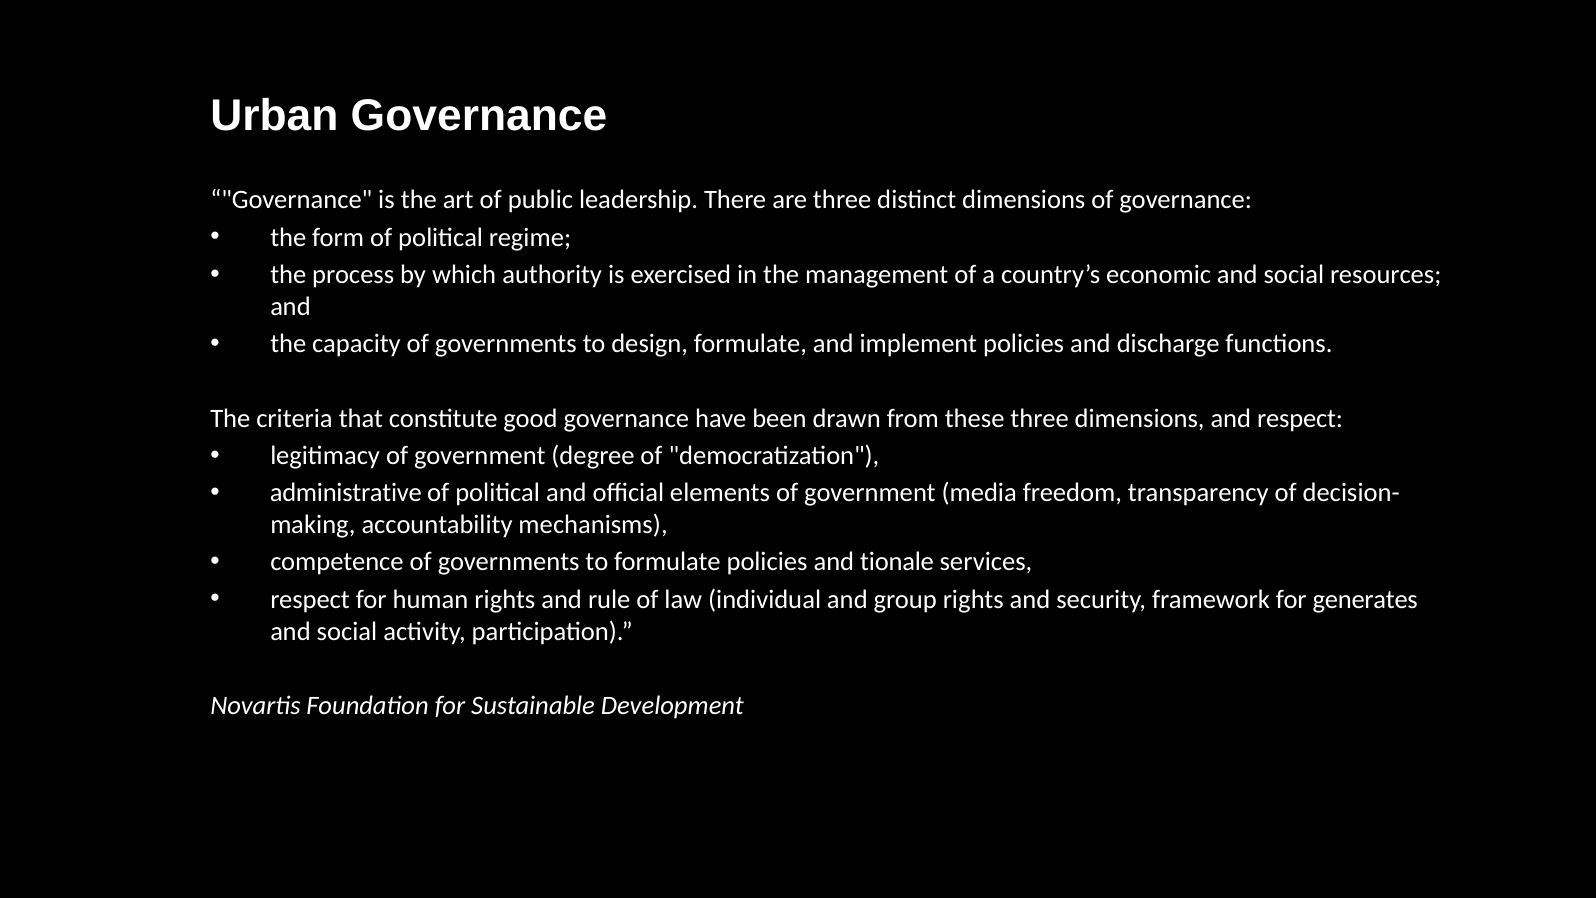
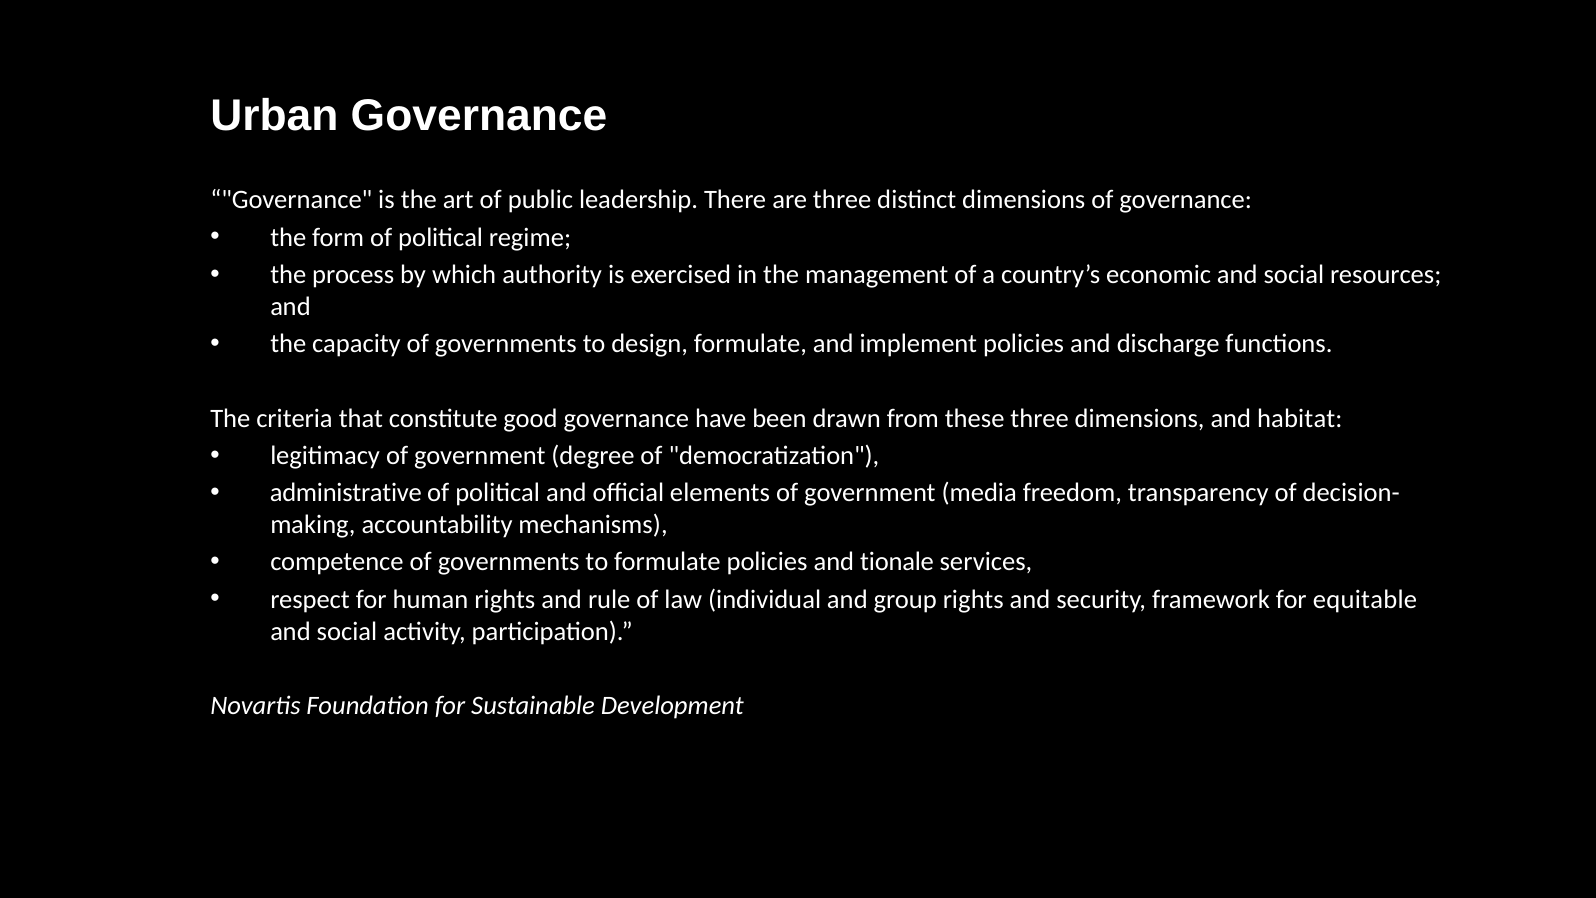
and respect: respect -> habitat
generates: generates -> equitable
